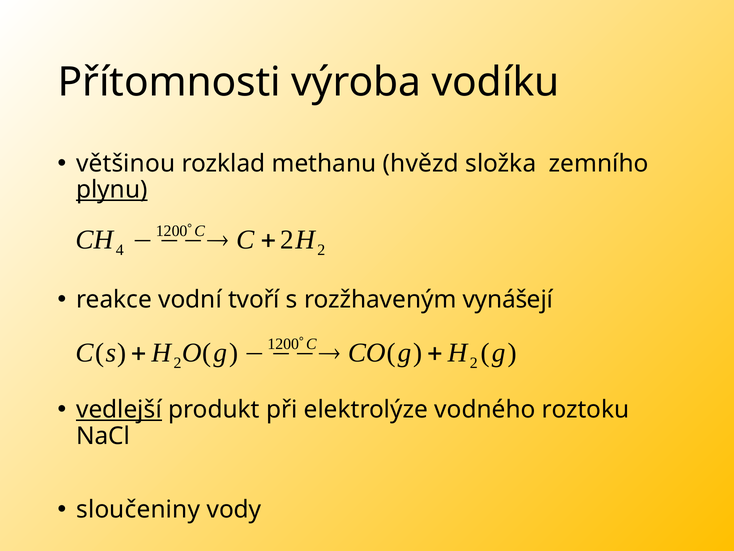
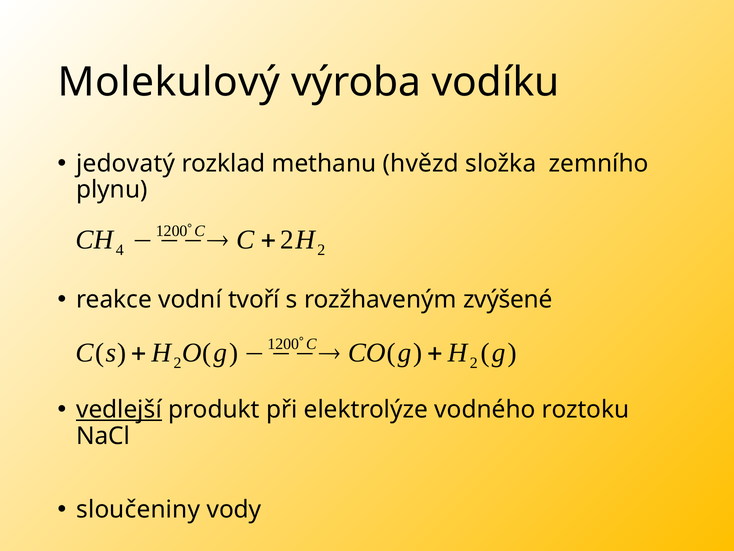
Přítomnosti: Přítomnosti -> Molekulový
většinou: většinou -> jedovatý
plynu underline: present -> none
vynášejí: vynášejí -> zvýšené
